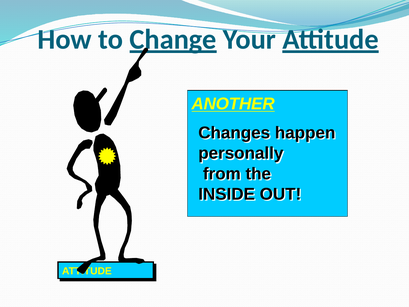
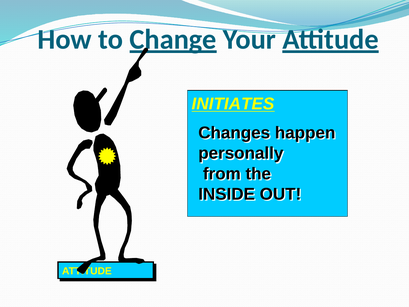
ANOTHER: ANOTHER -> INITIATES
